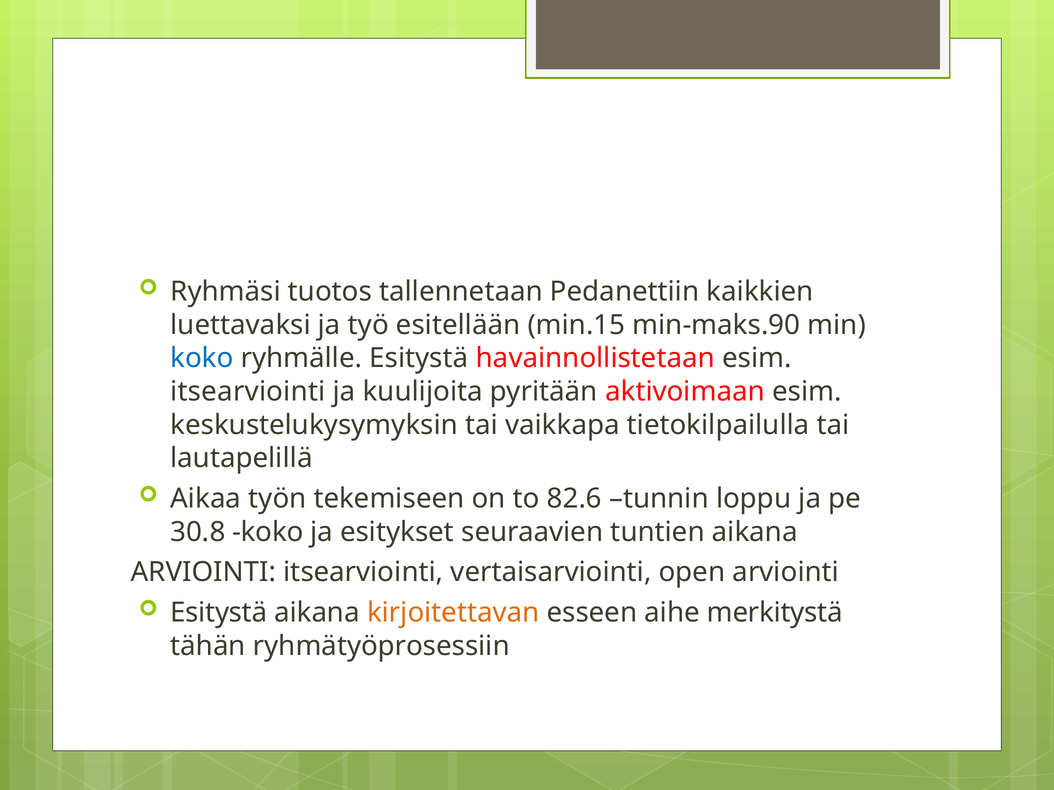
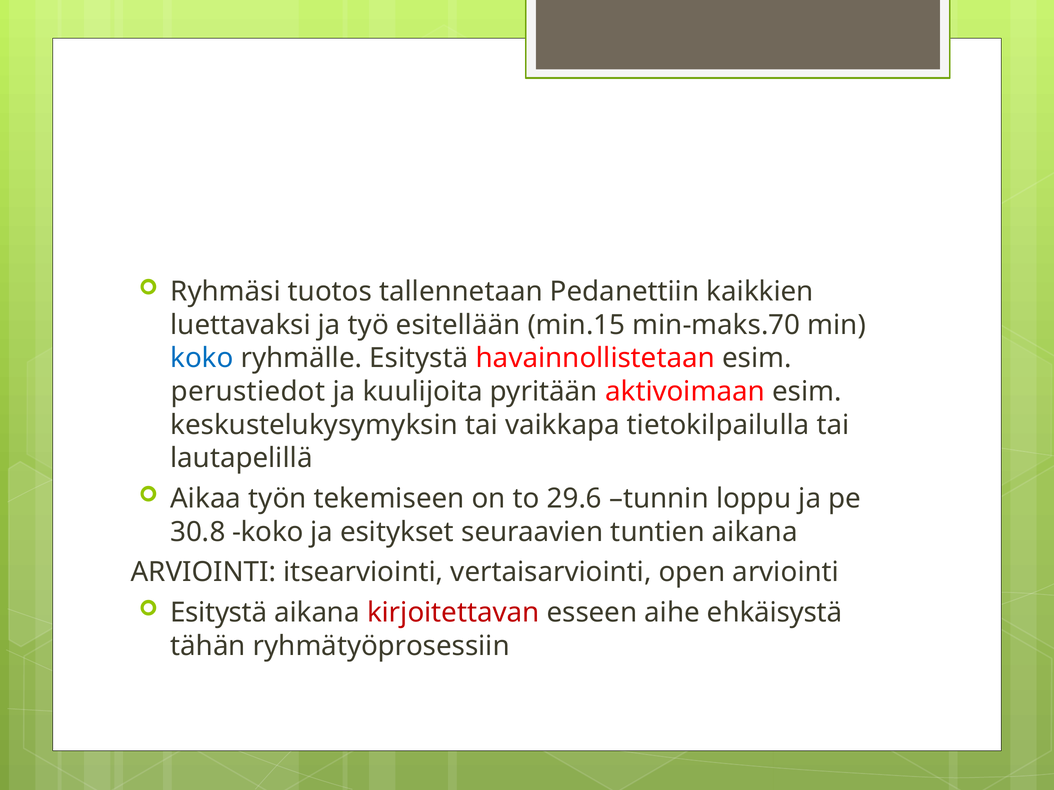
min-maks.90: min-maks.90 -> min-maks.70
itsearviointi at (248, 392): itsearviointi -> perustiedot
82.6: 82.6 -> 29.6
kirjoitettavan colour: orange -> red
merkitystä: merkitystä -> ehkäisystä
